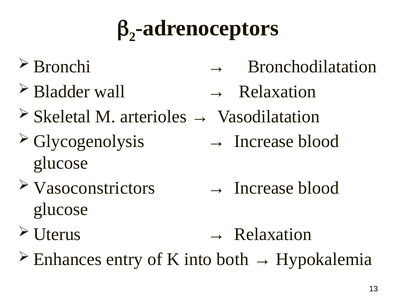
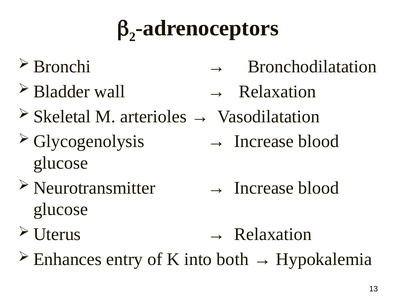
Vasoconstrictors: Vasoconstrictors -> Neurotransmitter
